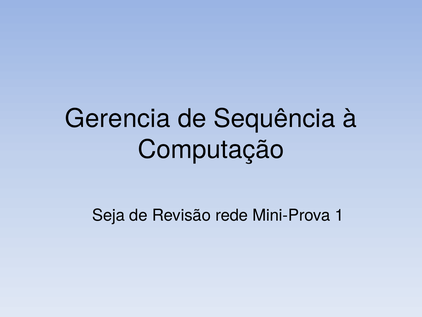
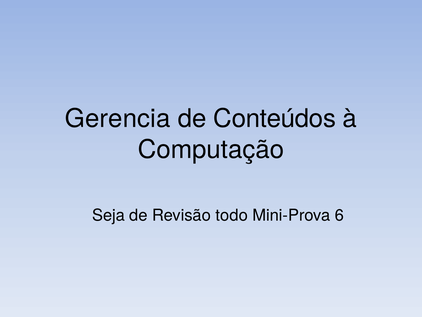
Sequência: Sequência -> Conteúdos
rede: rede -> todo
1: 1 -> 6
